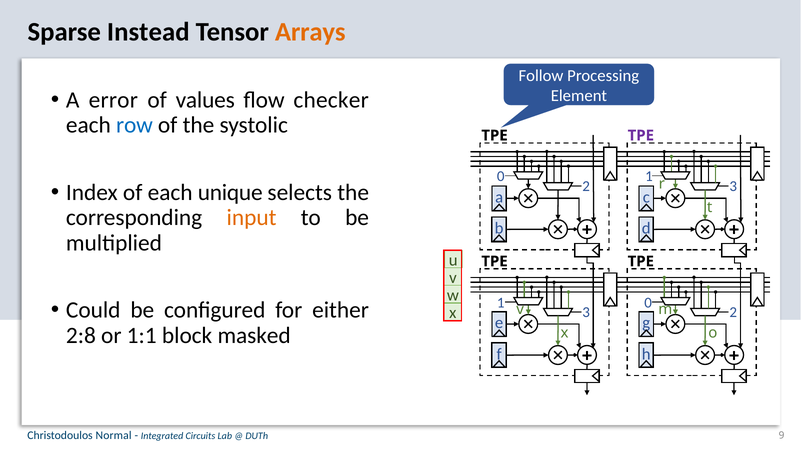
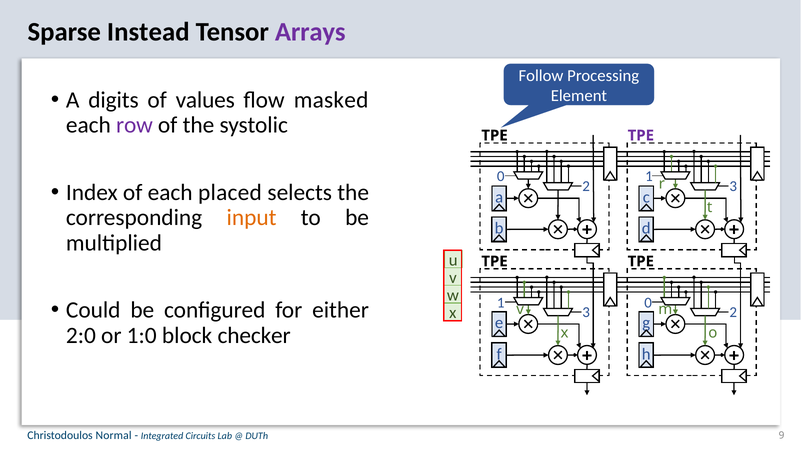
Arrays colour: orange -> purple
error: error -> digits
checker: checker -> masked
row colour: blue -> purple
unique: unique -> placed
2:8: 2:8 -> 2:0
1:1: 1:1 -> 1:0
masked: masked -> checker
